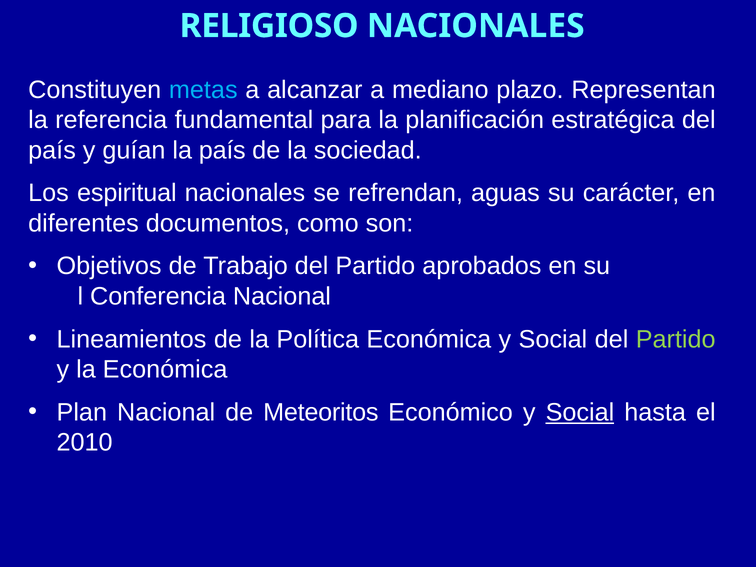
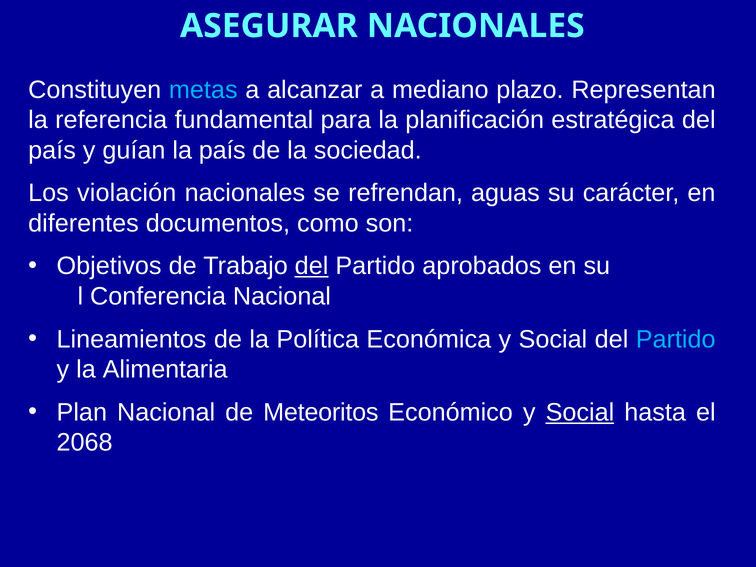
RELIGIOSO: RELIGIOSO -> ASEGURAR
espiritual: espiritual -> violación
del at (312, 266) underline: none -> present
Partido at (676, 339) colour: light green -> light blue
la Económica: Económica -> Alimentaria
2010: 2010 -> 2068
